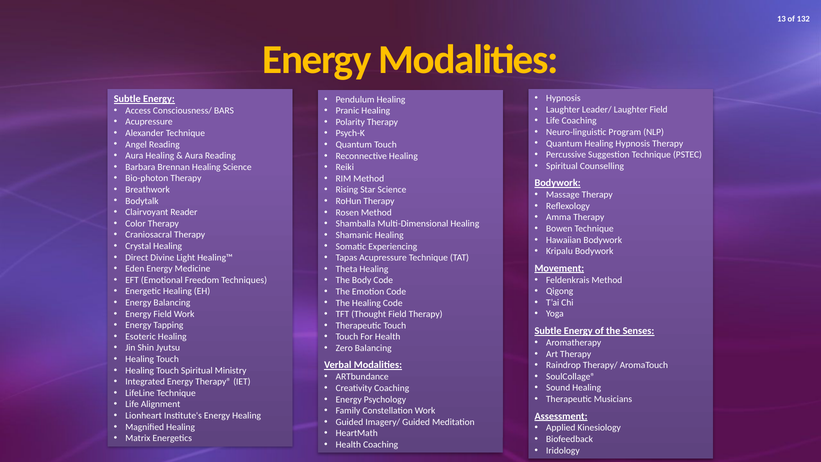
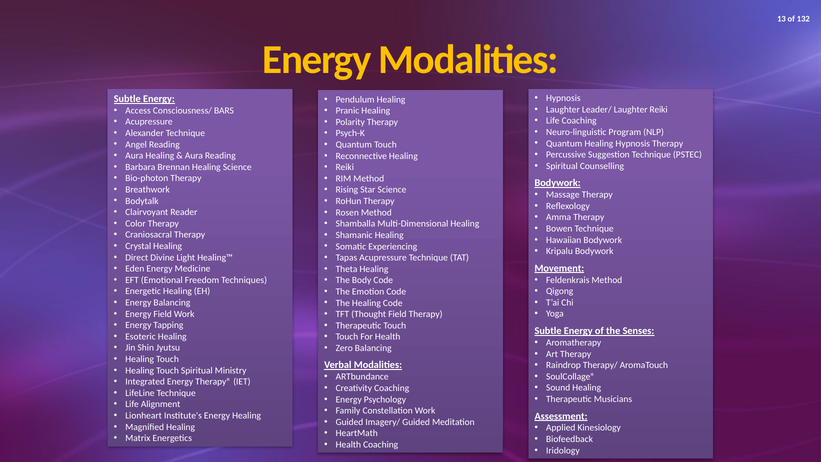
Laughter Field: Field -> Reiki
